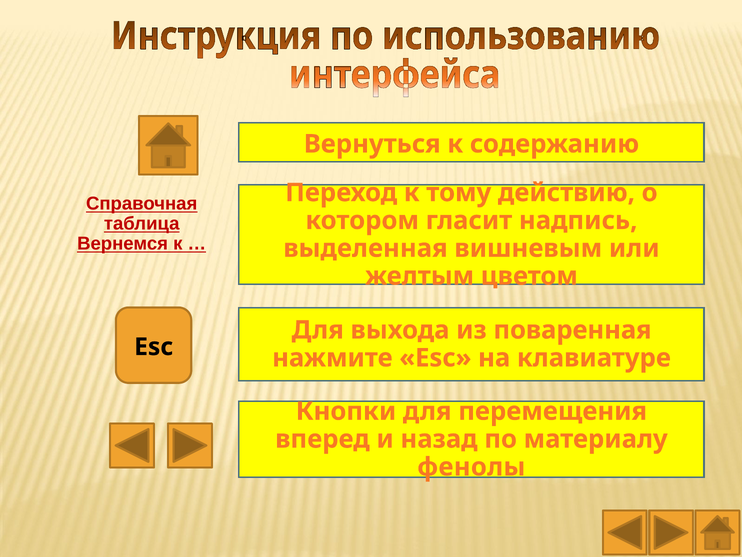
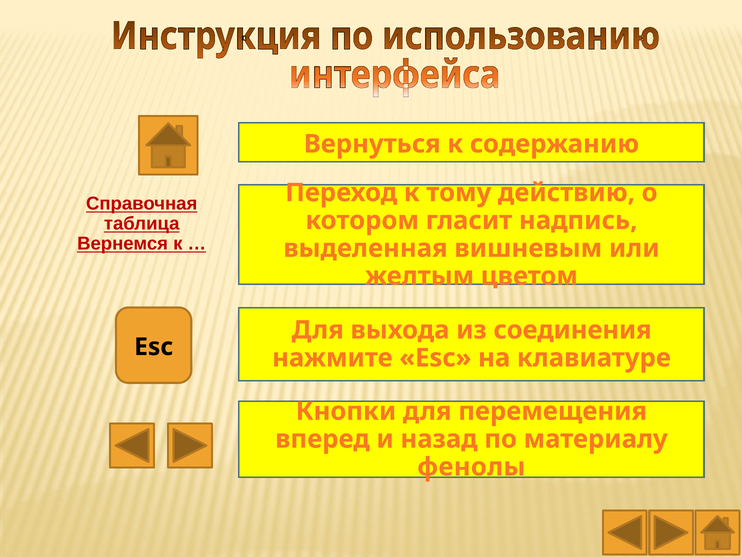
поваренная: поваренная -> соединения
